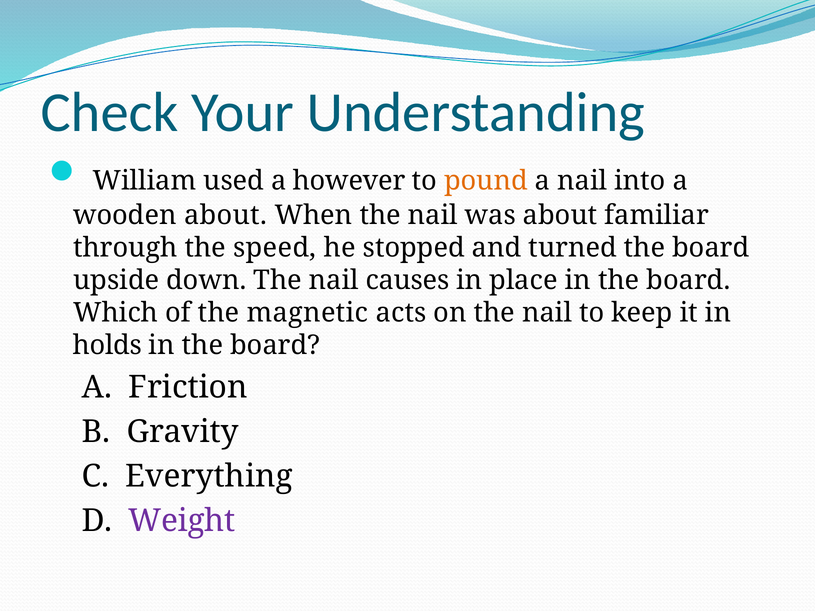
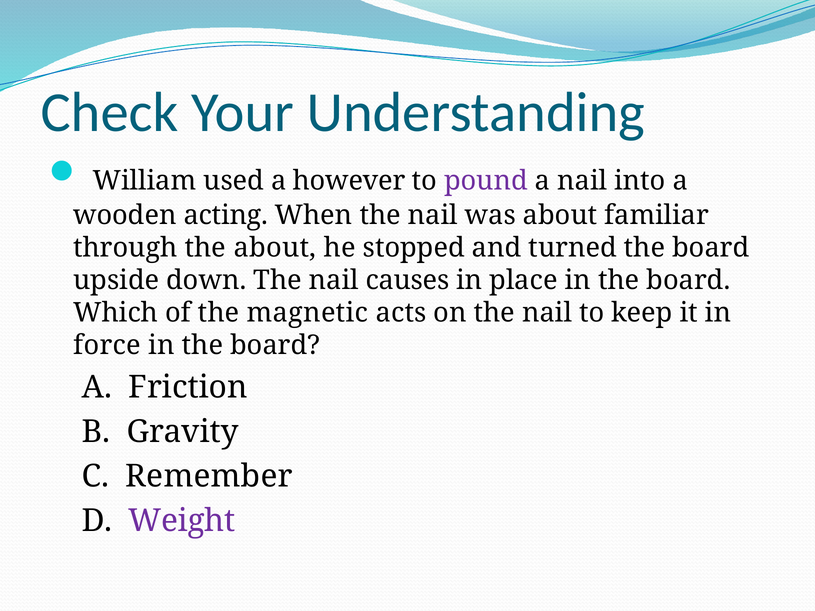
pound colour: orange -> purple
wooden about: about -> acting
the speed: speed -> about
holds: holds -> force
Everything: Everything -> Remember
